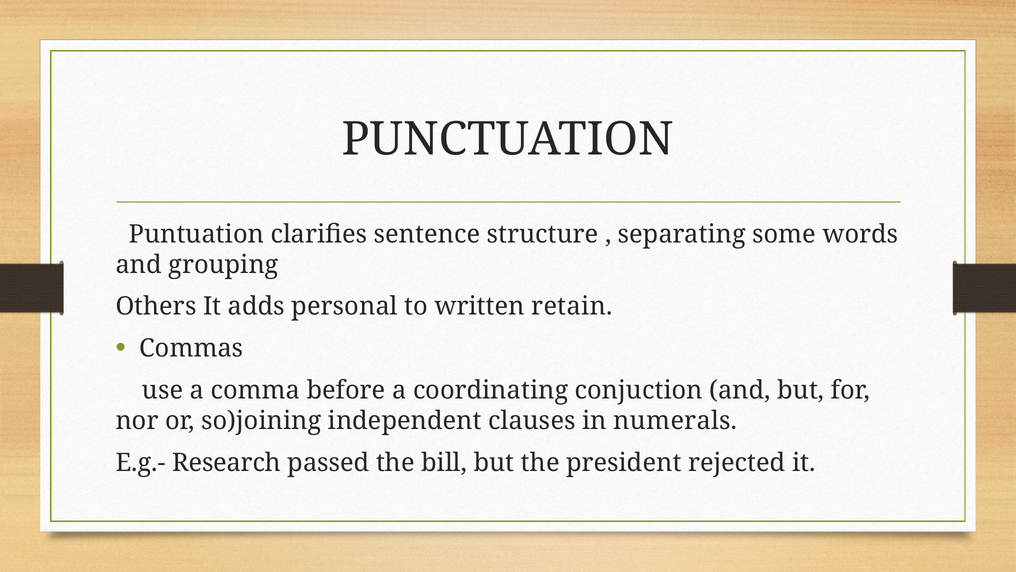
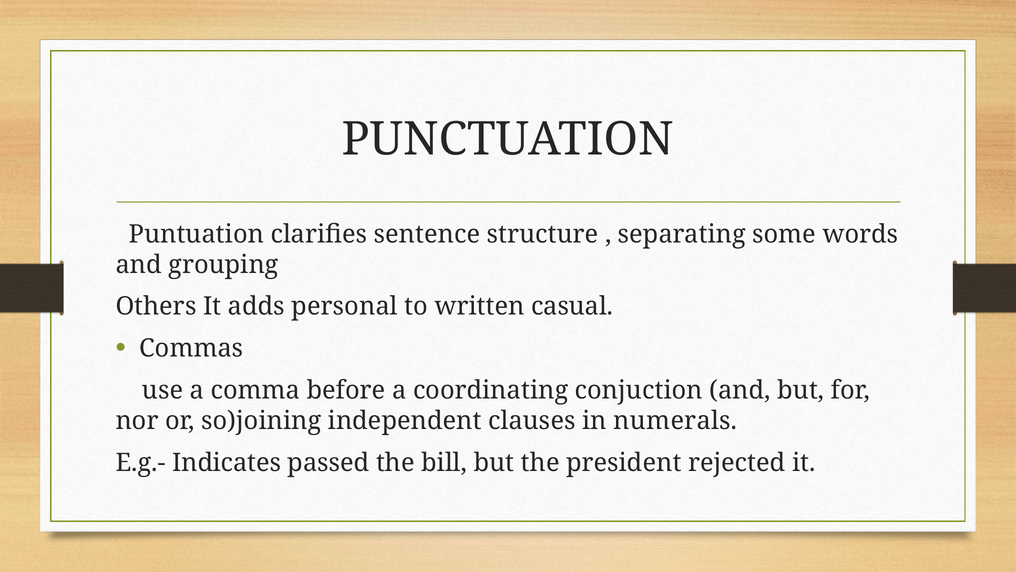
retain: retain -> casual
Research: Research -> Indicates
